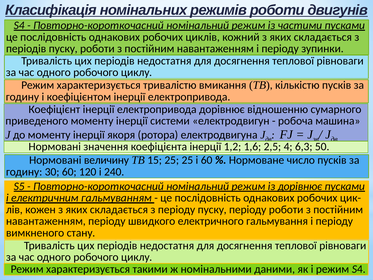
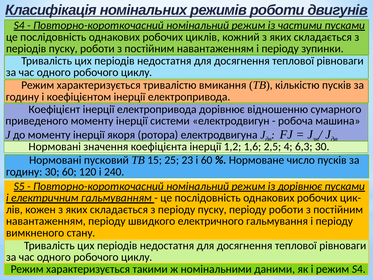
6,3 50: 50 -> 30
величину: величину -> пусковий
25 25: 25 -> 23
